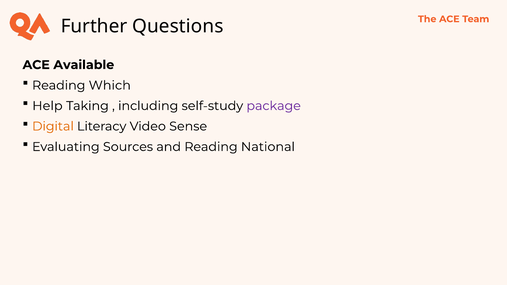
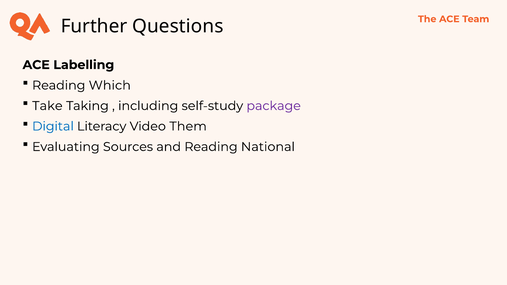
Available: Available -> Labelling
Help: Help -> Take
Digital colour: orange -> blue
Sense: Sense -> Them
